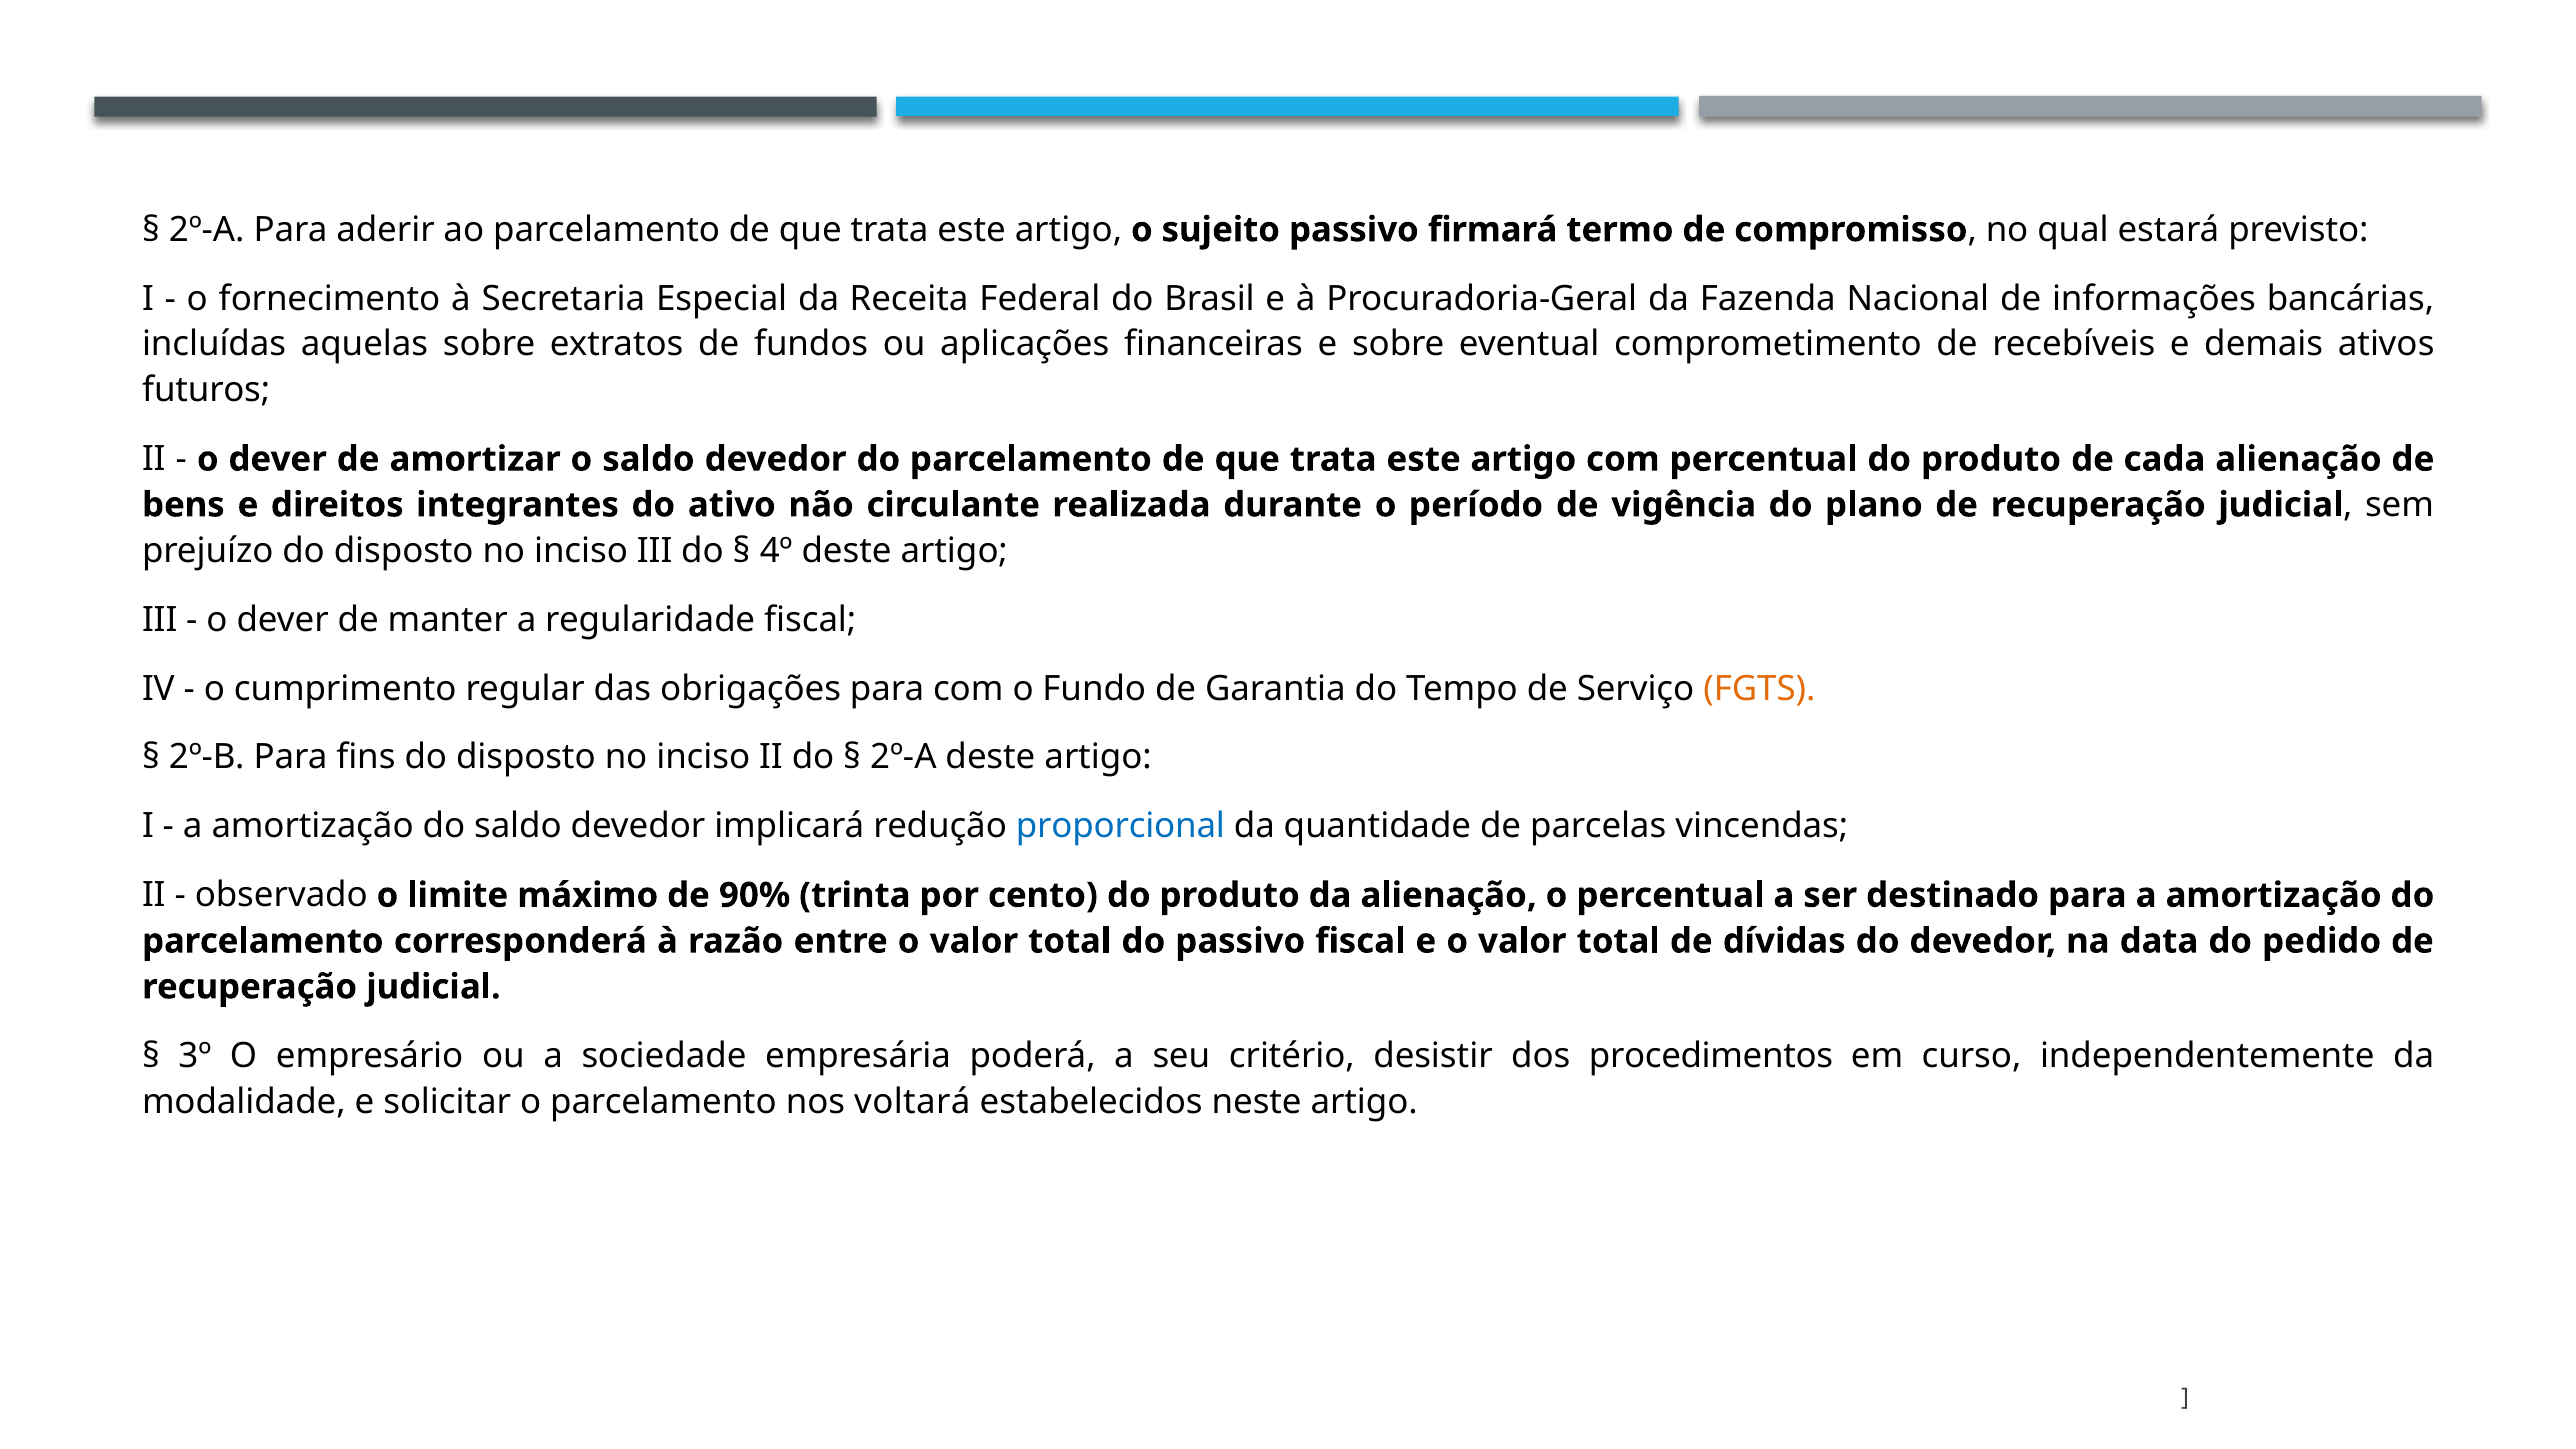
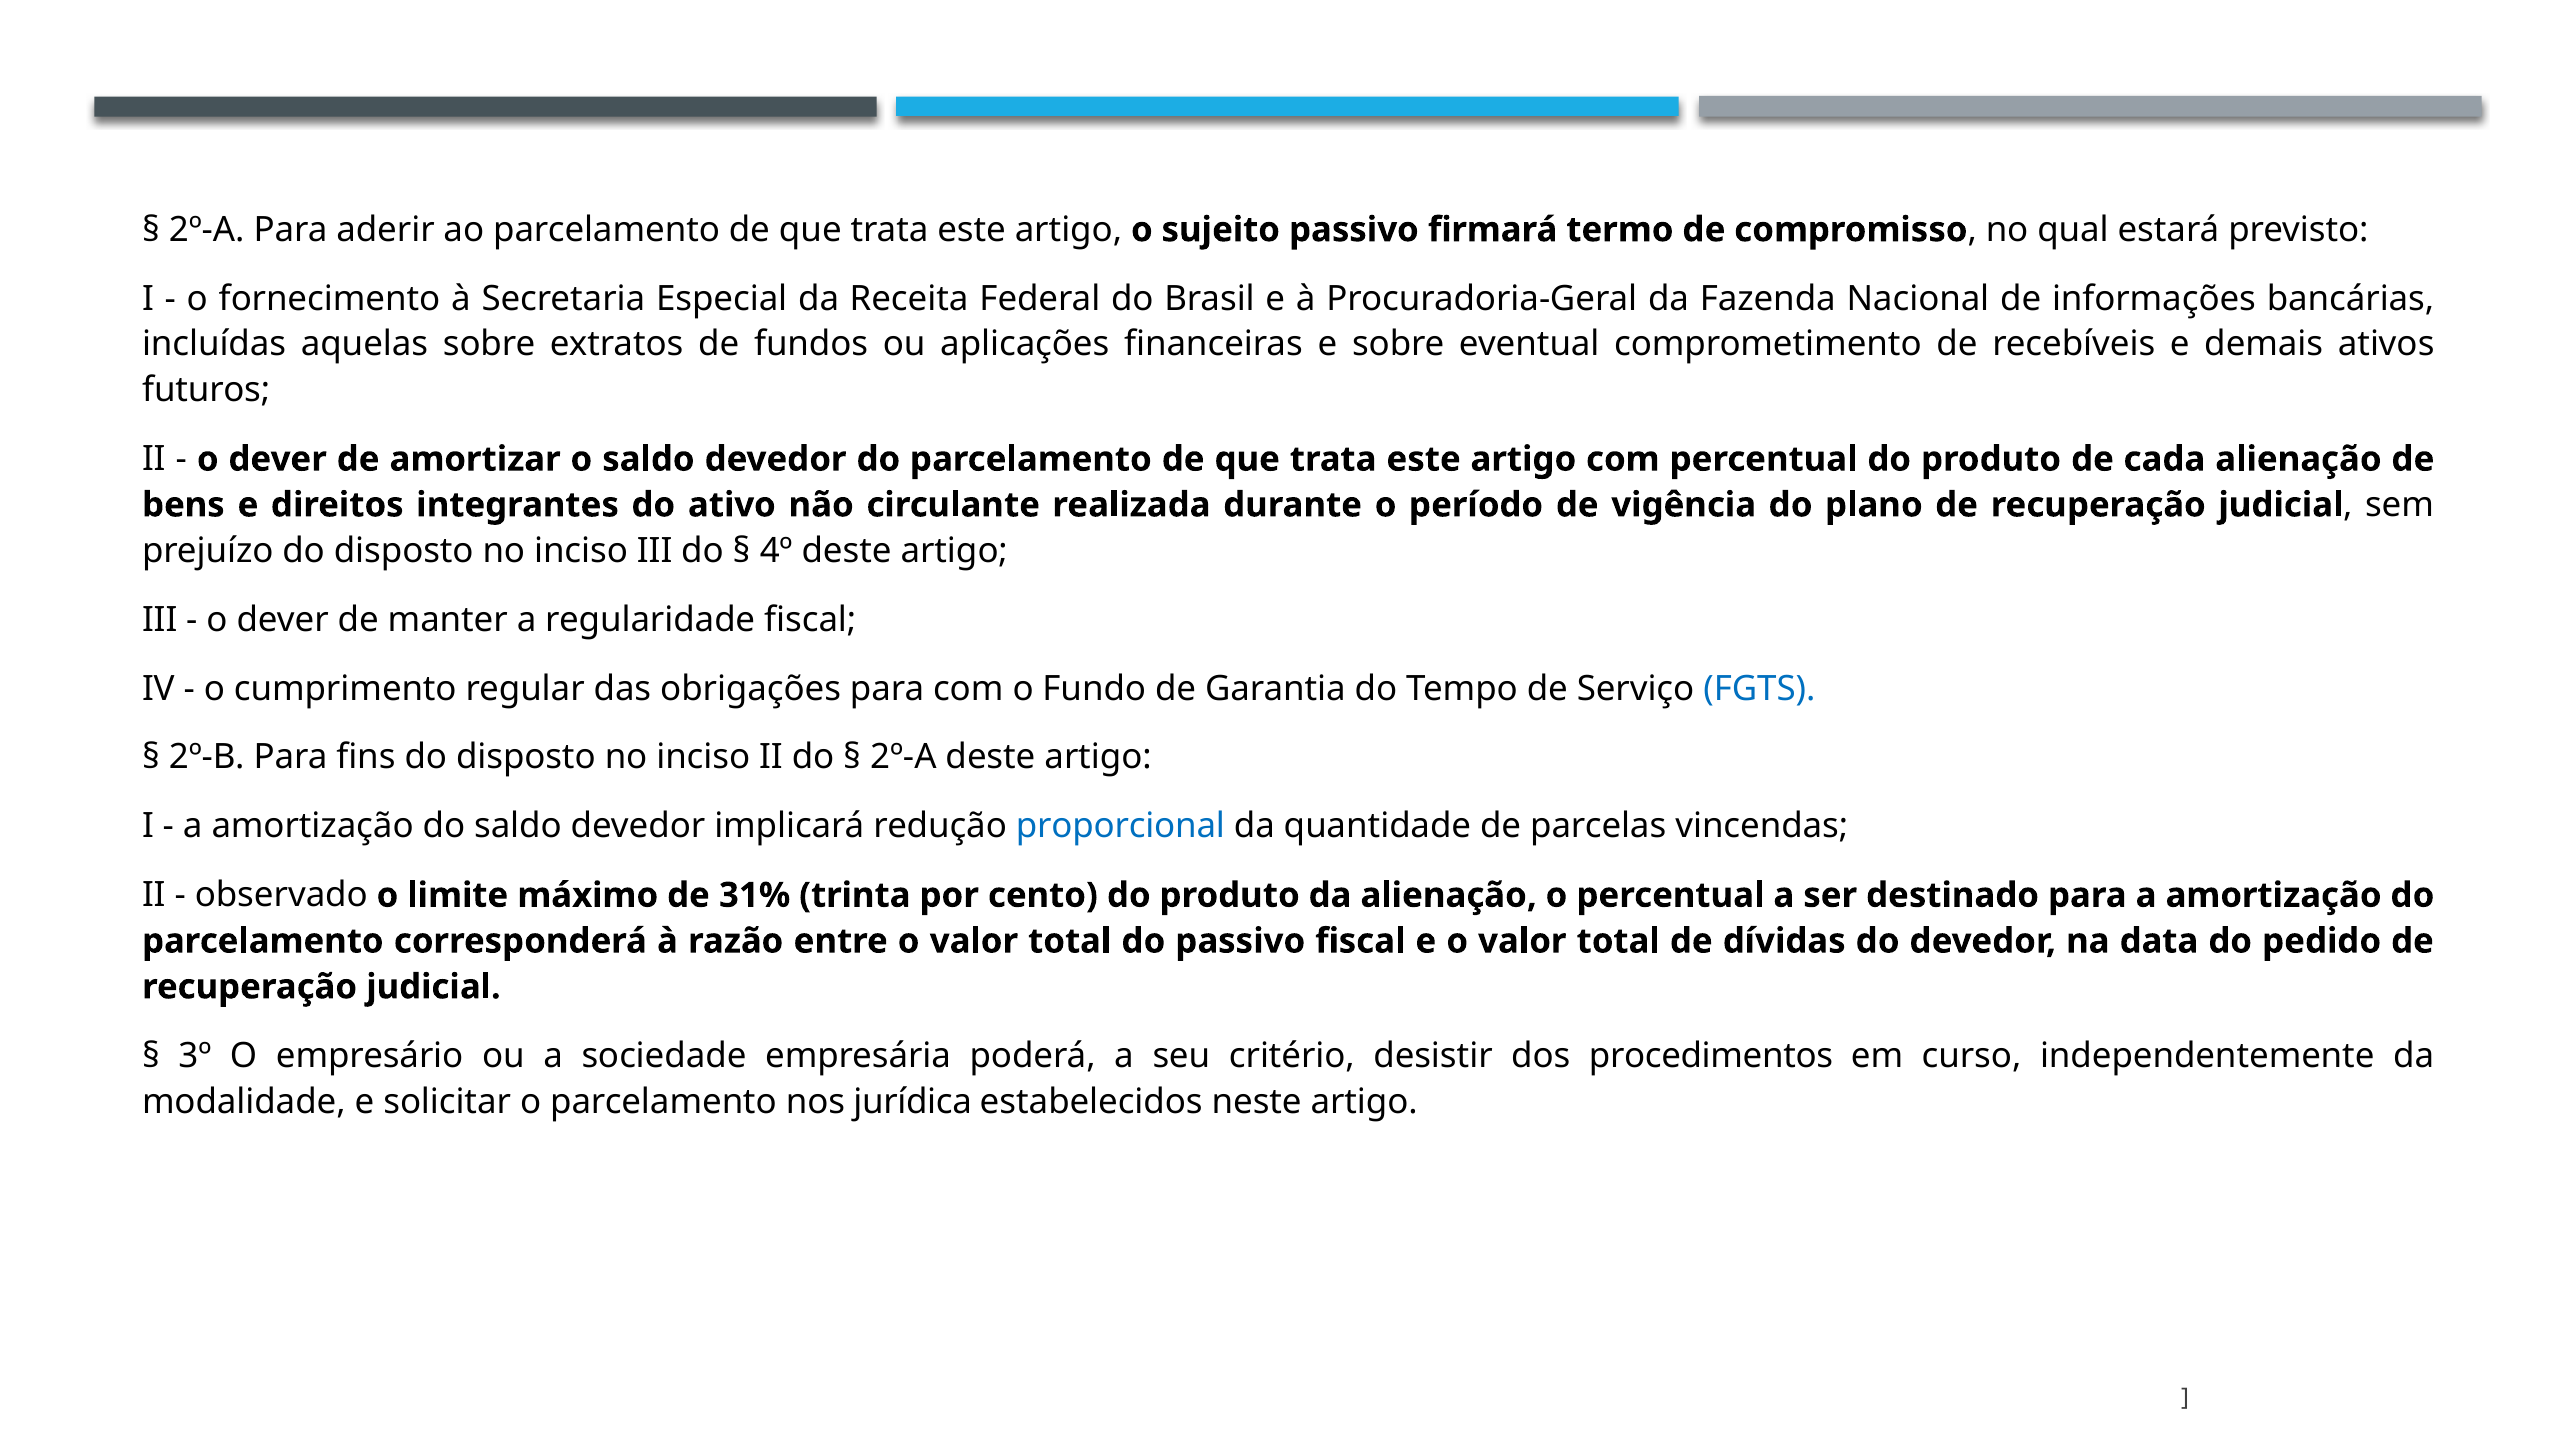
FGTS colour: orange -> blue
90%: 90% -> 31%
voltará: voltará -> jurídica
